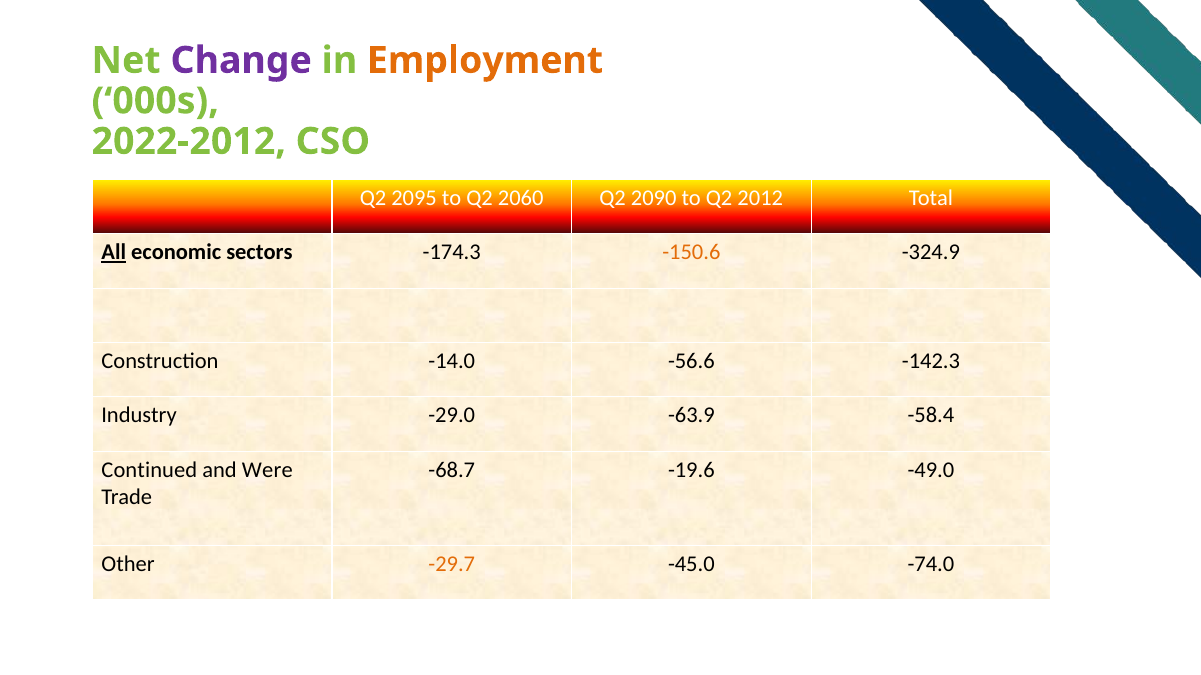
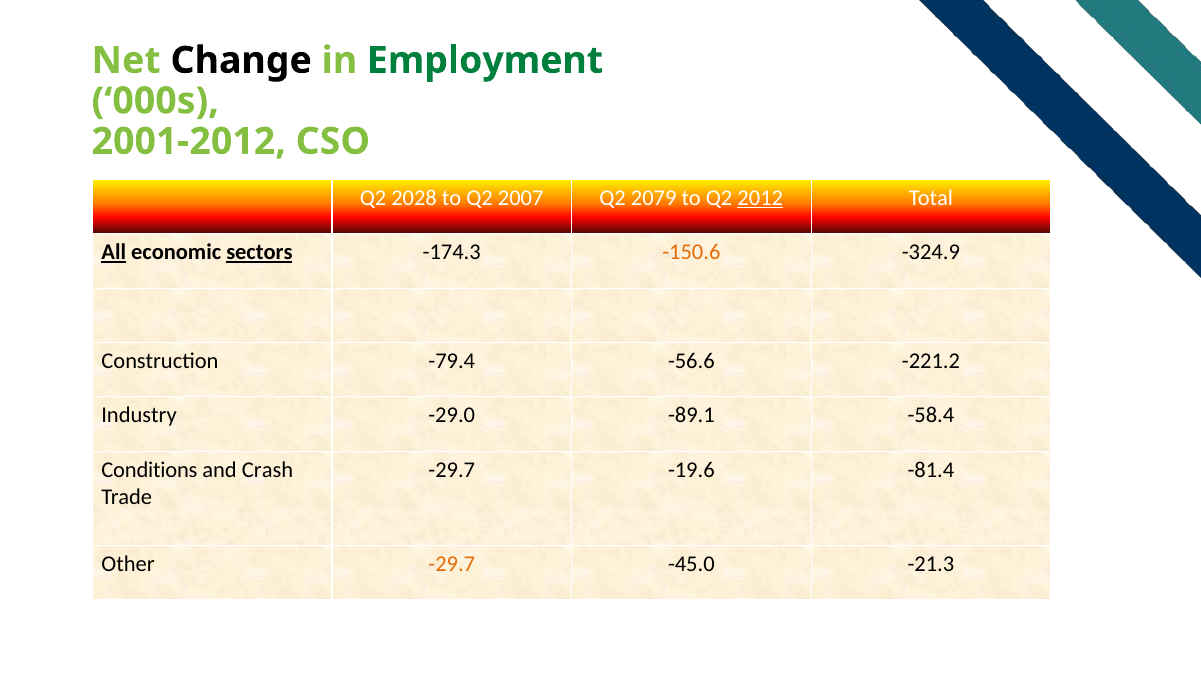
Change colour: purple -> black
Employment colour: orange -> green
2022-2012: 2022-2012 -> 2001-2012
2095: 2095 -> 2028
2060: 2060 -> 2007
2090: 2090 -> 2079
2012 underline: none -> present
sectors underline: none -> present
-14.0: -14.0 -> -79.4
-142.3: -142.3 -> -221.2
-63.9: -63.9 -> -89.1
Continued: Continued -> Conditions
Were: Were -> Crash
-68.7 at (452, 470): -68.7 -> -29.7
-49.0: -49.0 -> -81.4
-74.0: -74.0 -> -21.3
